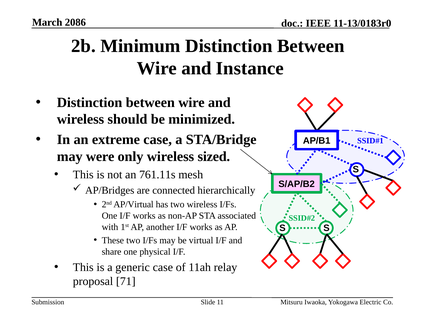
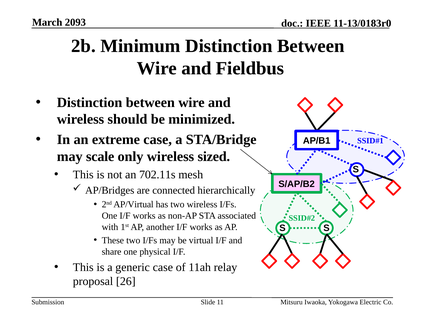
2086: 2086 -> 2093
Instance: Instance -> Fieldbus
were: were -> scale
761.11s: 761.11s -> 702.11s
71: 71 -> 26
